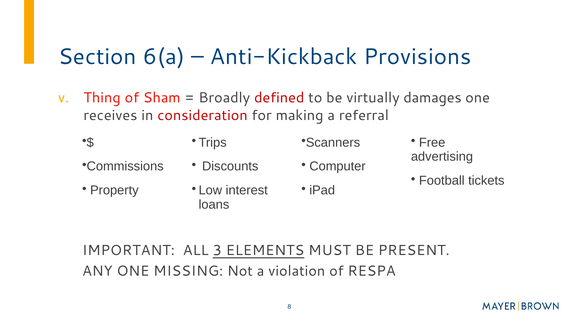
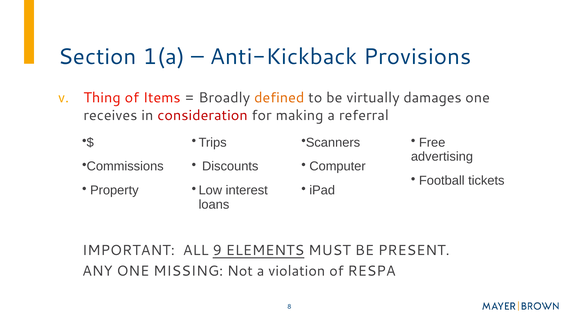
6(a: 6(a -> 1(a
Sham: Sham -> Items
defined colour: red -> orange
3: 3 -> 9
